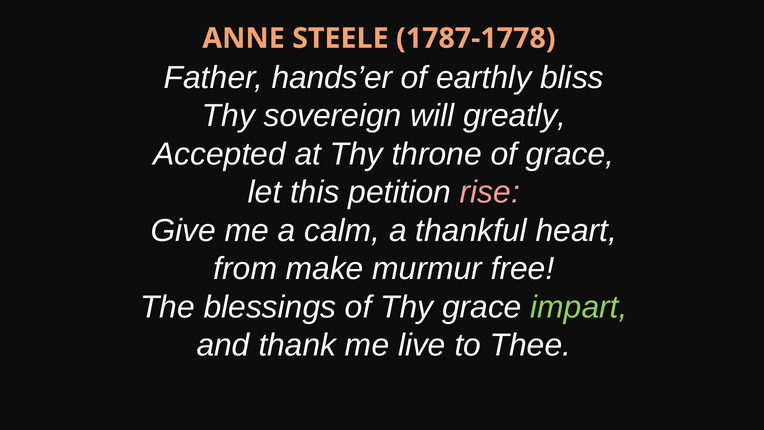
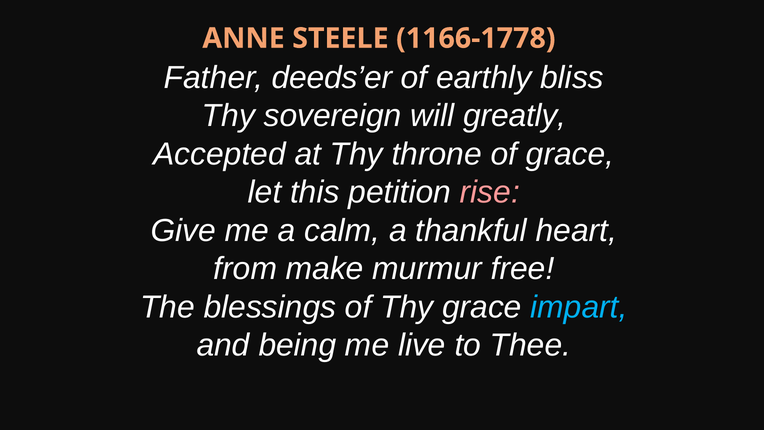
1787-1778: 1787-1778 -> 1166-1778
hands’er: hands’er -> deeds’er
impart colour: light green -> light blue
thank: thank -> being
